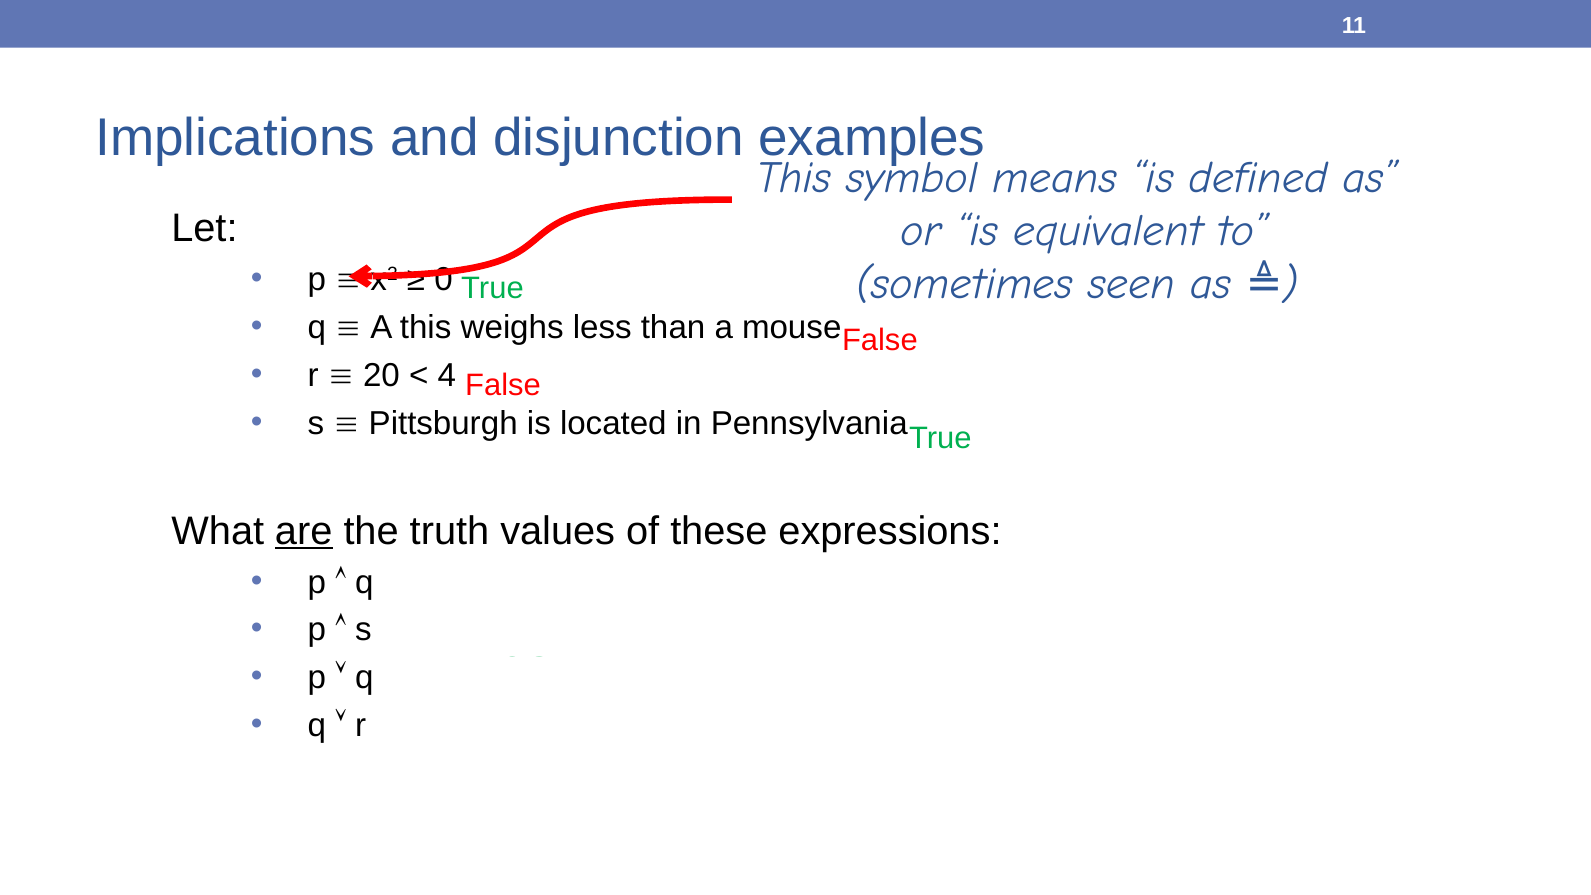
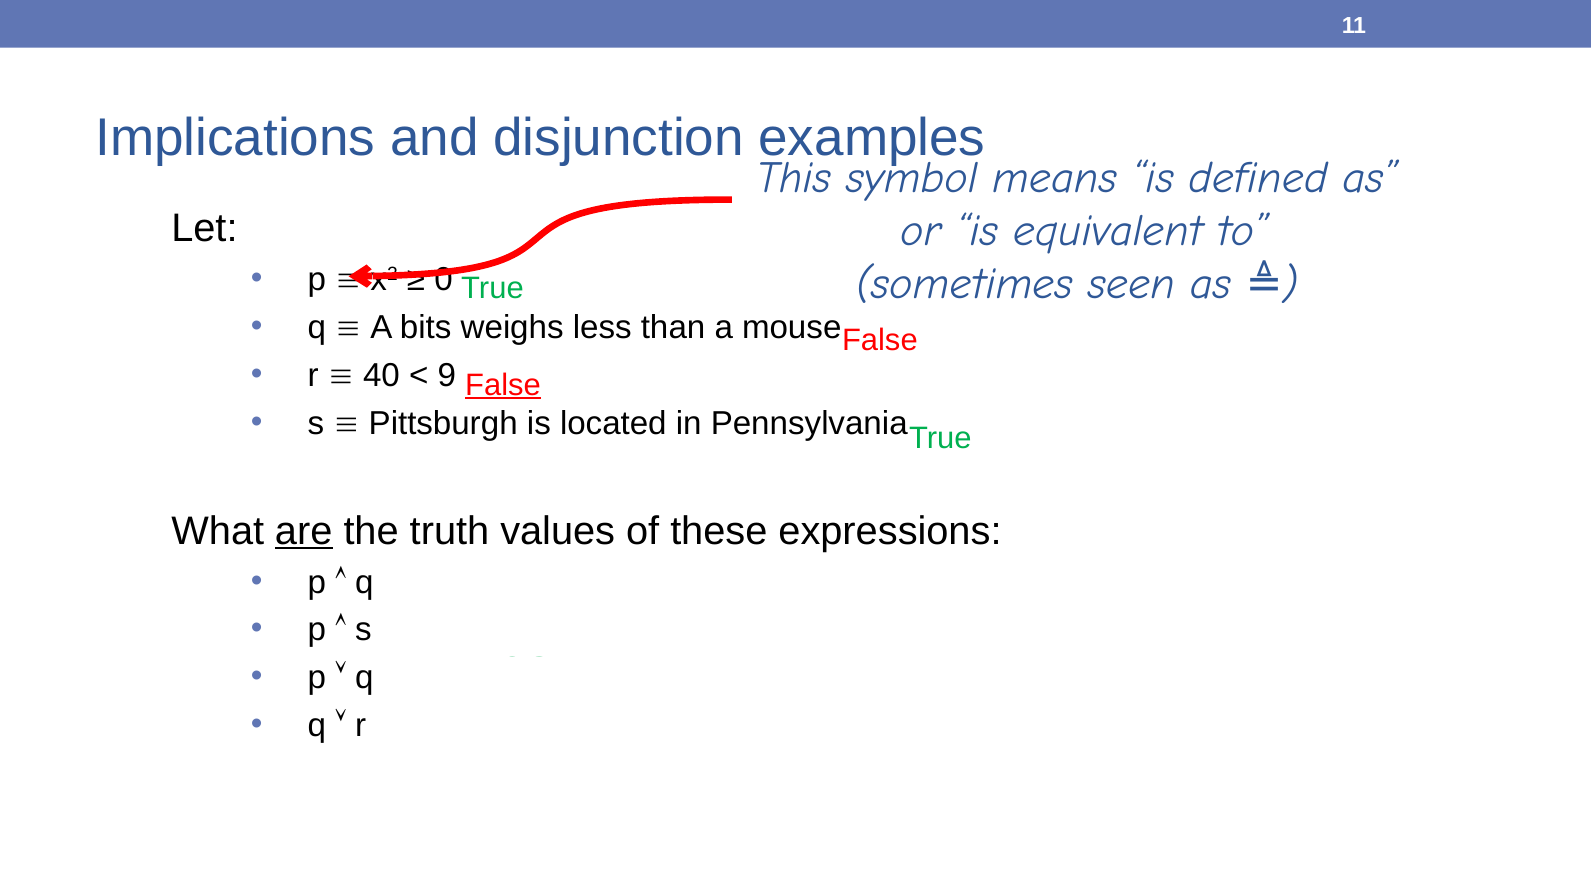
A this: this -> bits
20: 20 -> 40
4: 4 -> 9
False at (503, 385) underline: none -> present
